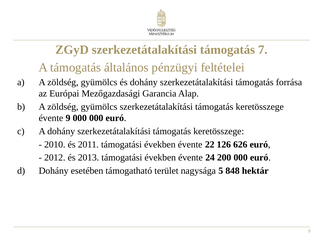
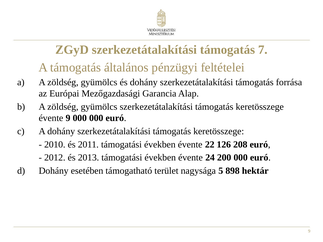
626: 626 -> 208
848: 848 -> 898
